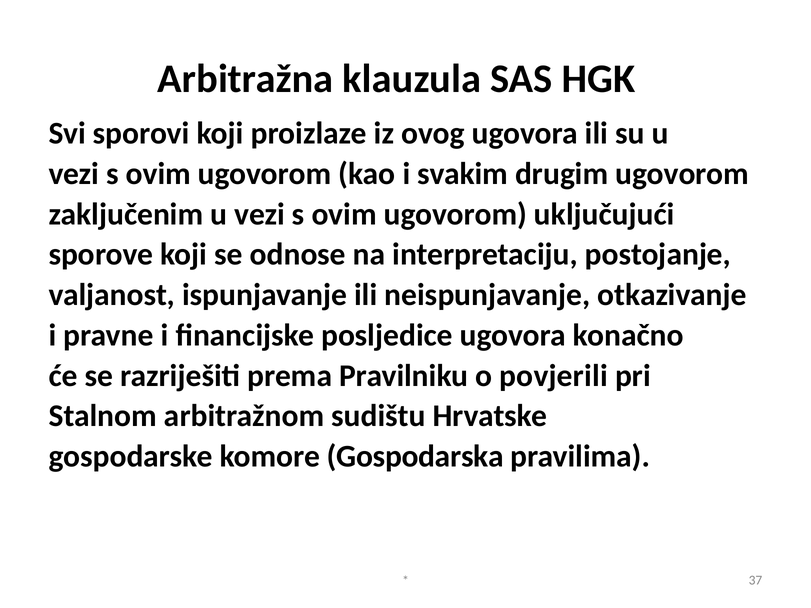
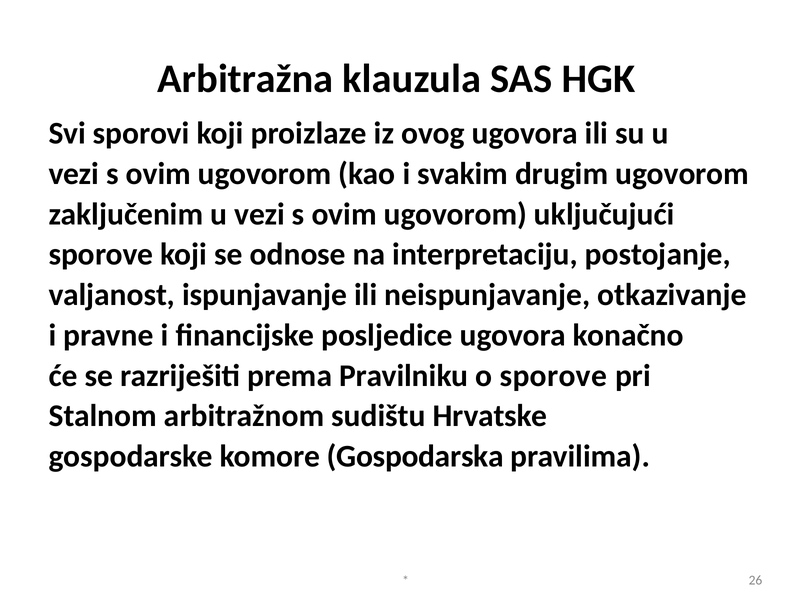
o povjerili: povjerili -> sporove
37: 37 -> 26
